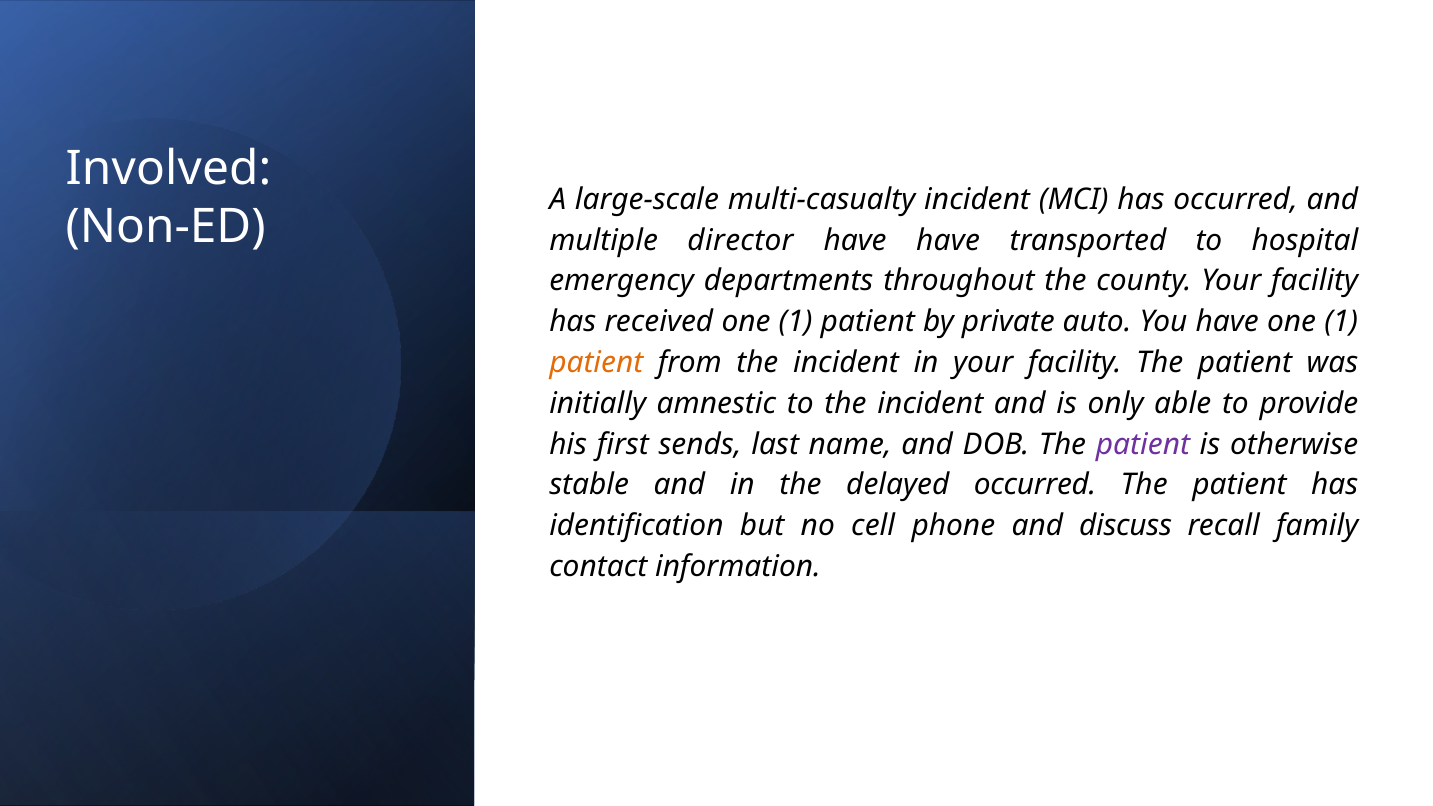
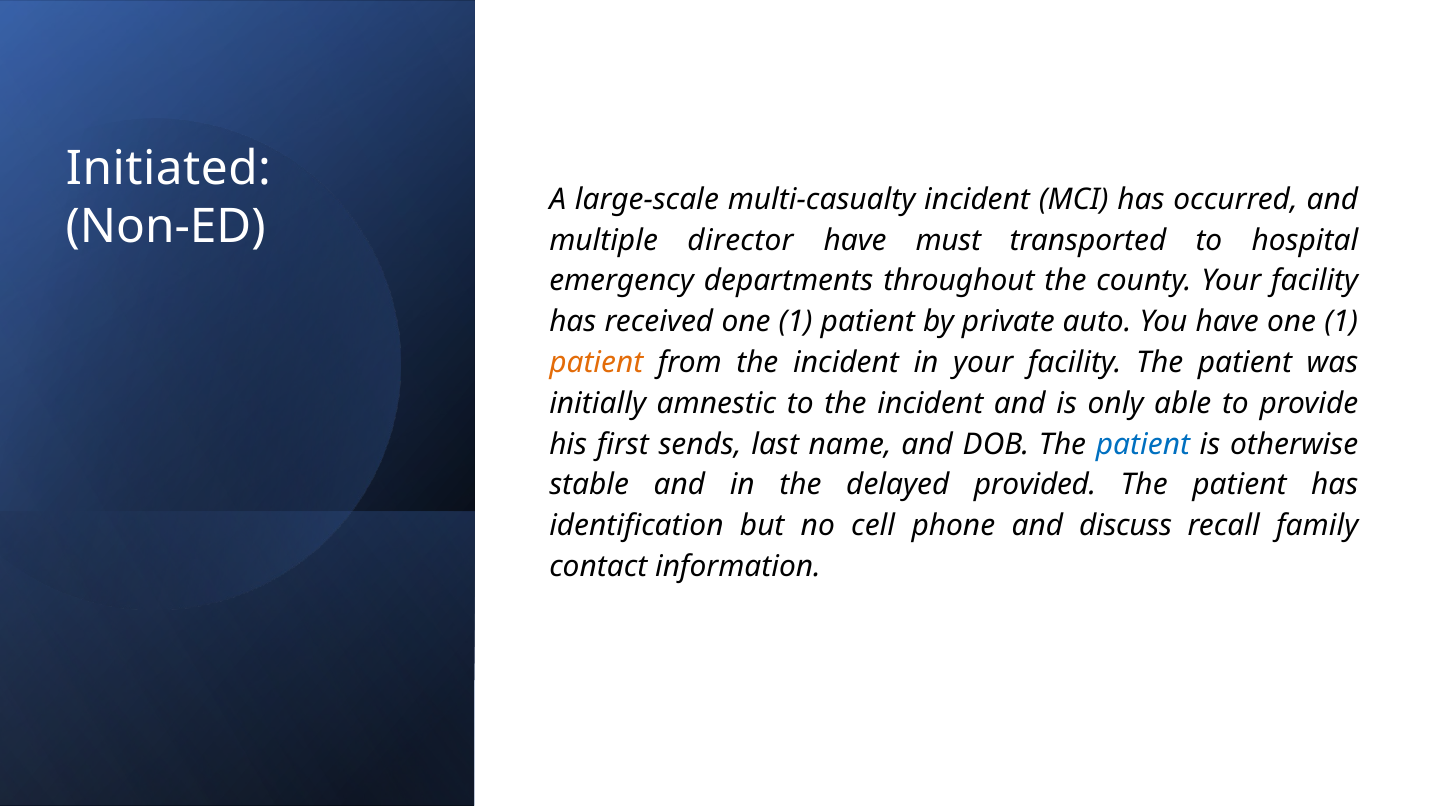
Involved: Involved -> Initiated
have have: have -> must
patient at (1143, 444) colour: purple -> blue
delayed occurred: occurred -> provided
